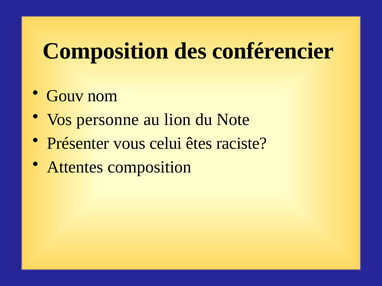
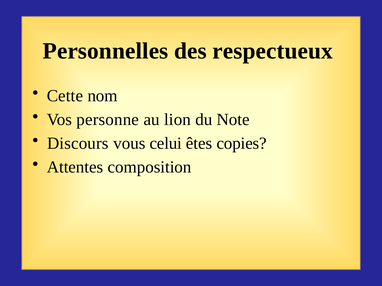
Composition at (106, 51): Composition -> Personnelles
conférencier: conférencier -> respectueux
Gouv: Gouv -> Cette
Présenter: Présenter -> Discours
raciste: raciste -> copies
